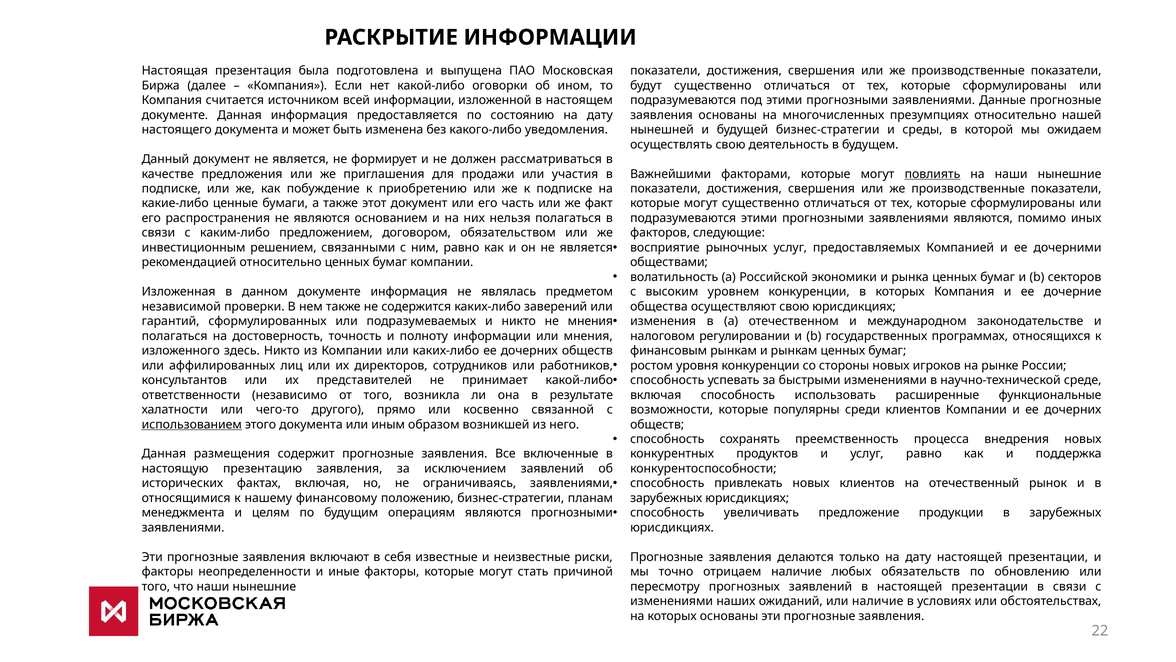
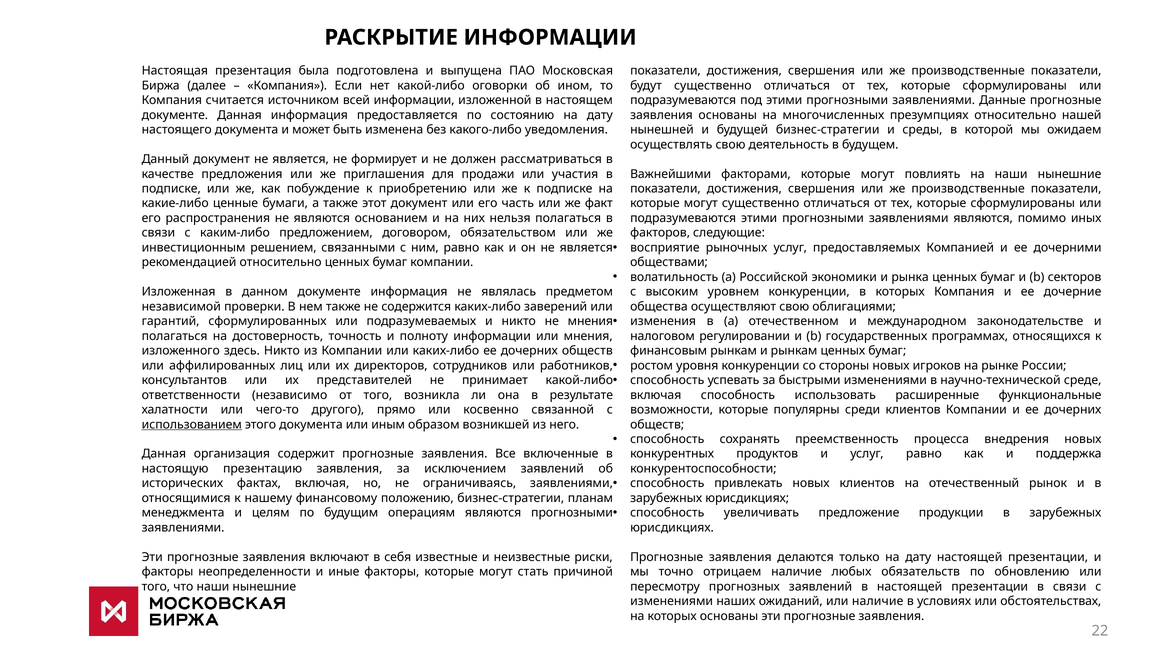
повлиять underline: present -> none
свою юрисдикциях: юрисдикциях -> облигациями
размещения: размещения -> организация
